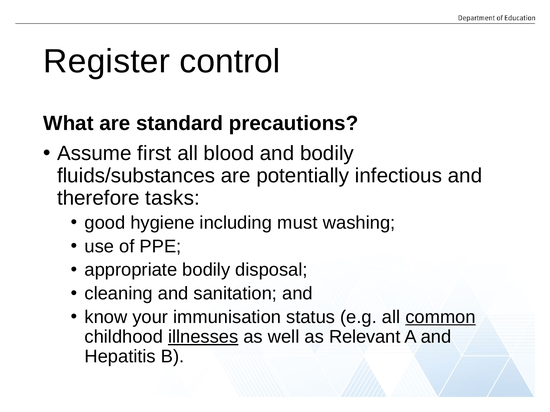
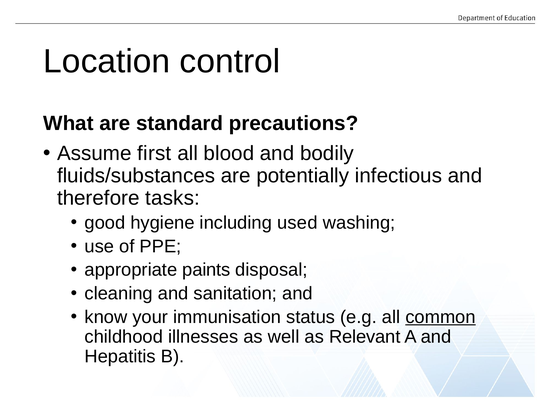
Register: Register -> Location
must: must -> used
appropriate bodily: bodily -> paints
illnesses underline: present -> none
